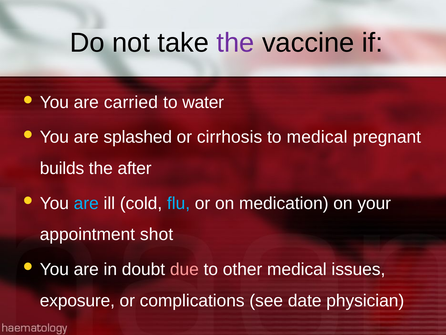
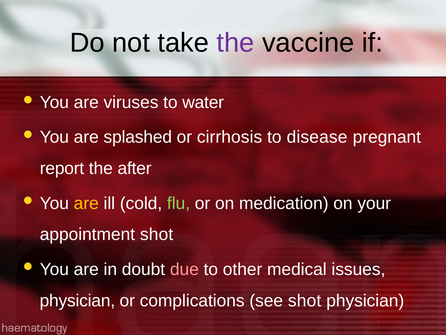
carried: carried -> viruses
to medical: medical -> disease
builds: builds -> report
are at (86, 203) colour: light blue -> yellow
flu colour: light blue -> light green
exposure at (77, 300): exposure -> physician
see date: date -> shot
